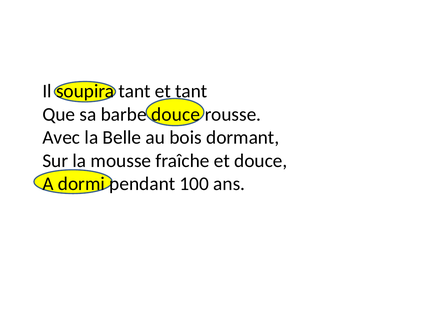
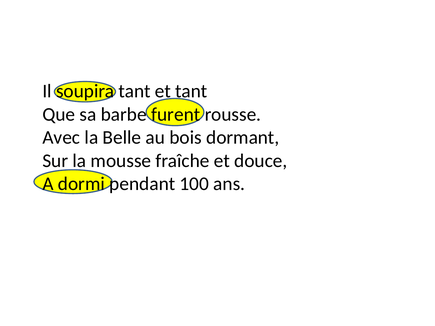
barbe douce: douce -> furent
